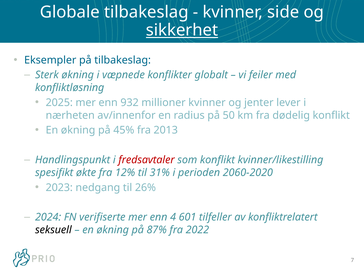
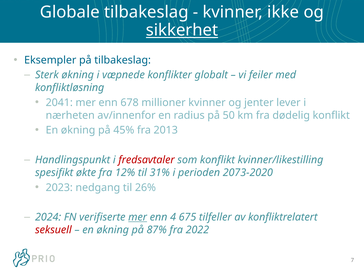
side: side -> ikke
2025: 2025 -> 2041
932: 932 -> 678
2060-2020: 2060-2020 -> 2073-2020
mer at (138, 217) underline: none -> present
601: 601 -> 675
seksuell colour: black -> red
